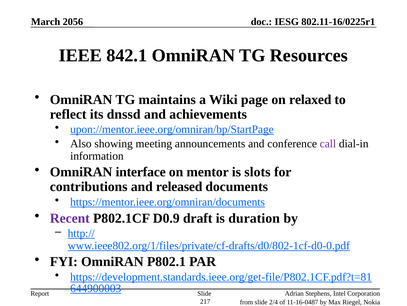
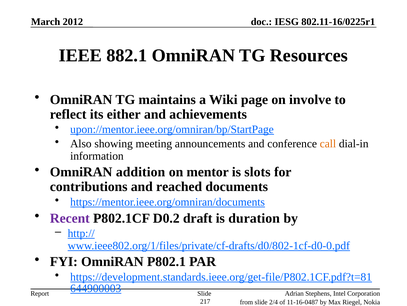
2056: 2056 -> 2012
842.1: 842.1 -> 882.1
relaxed: relaxed -> involve
dnssd: dnssd -> either
call colour: purple -> orange
interface: interface -> addition
released: released -> reached
D0.9: D0.9 -> D0.2
